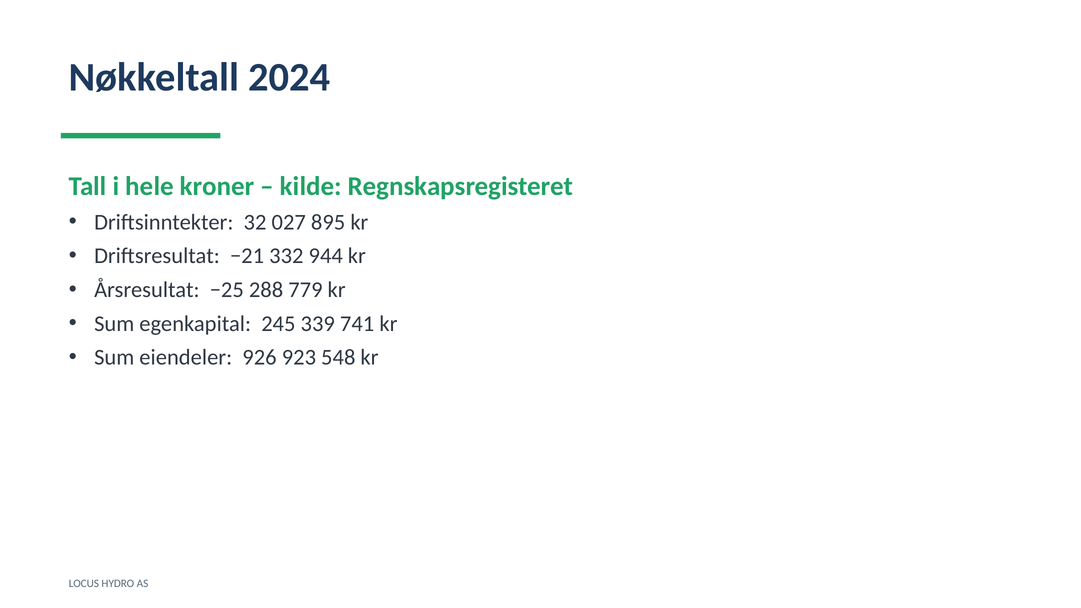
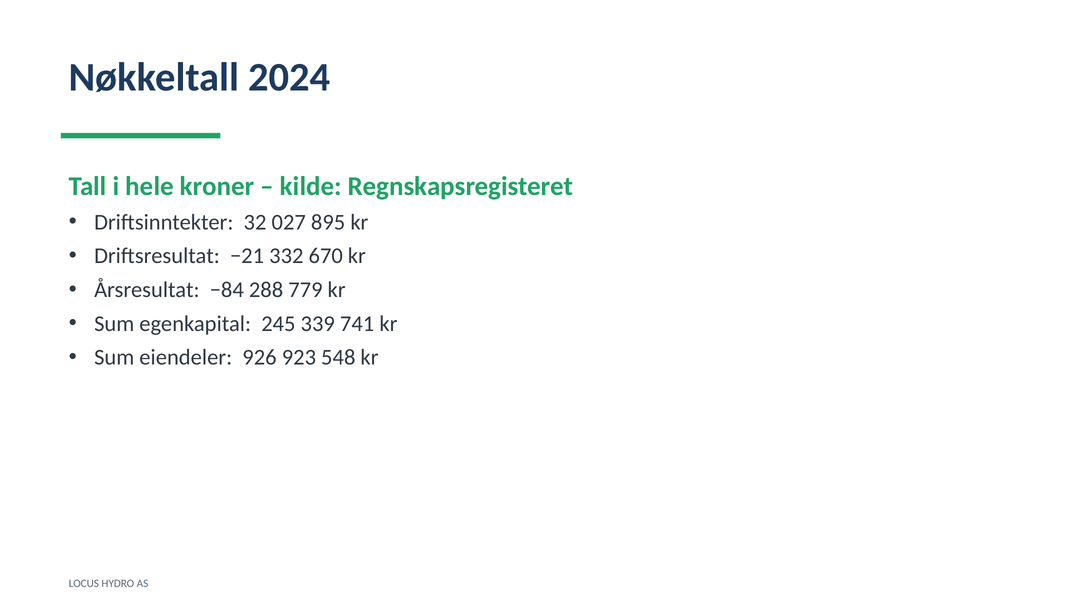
944: 944 -> 670
−25: −25 -> −84
